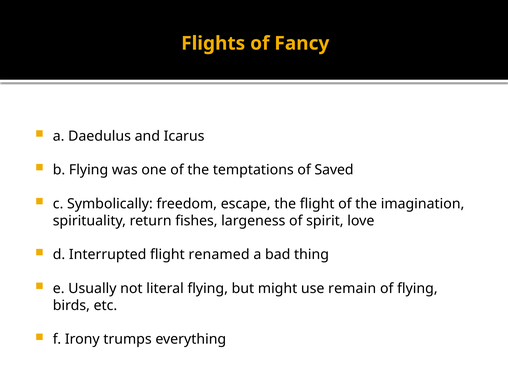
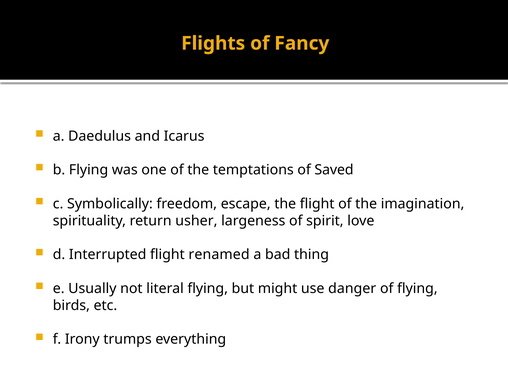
fishes: fishes -> usher
remain: remain -> danger
